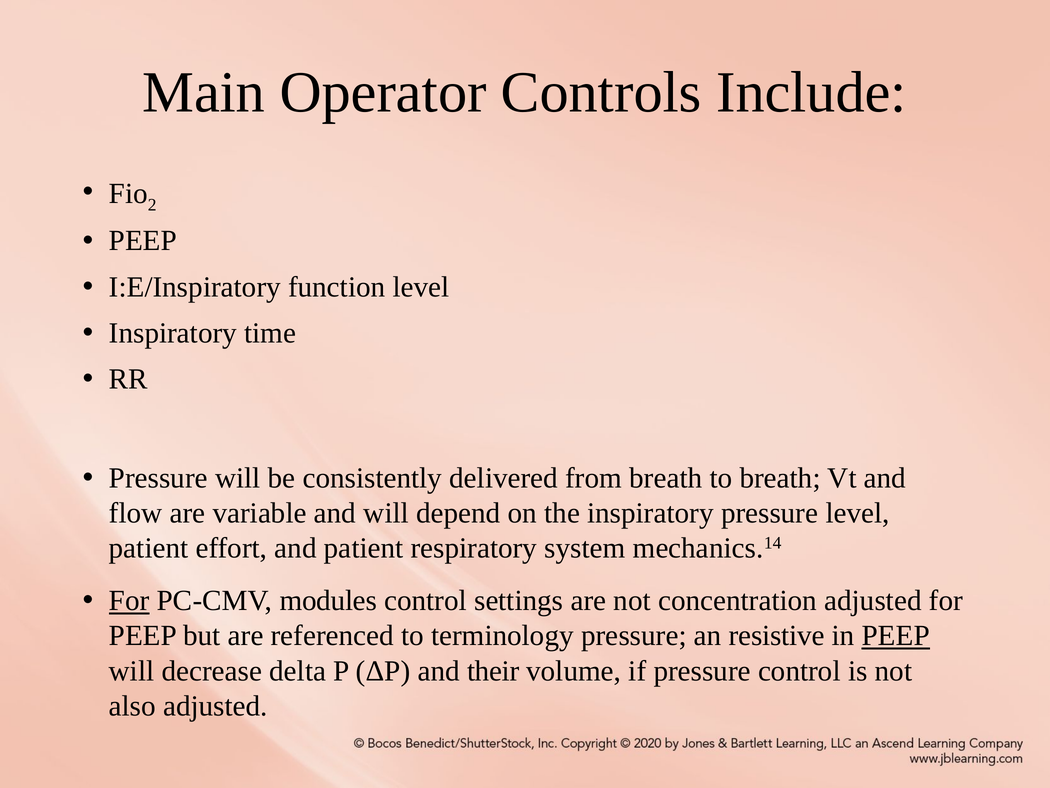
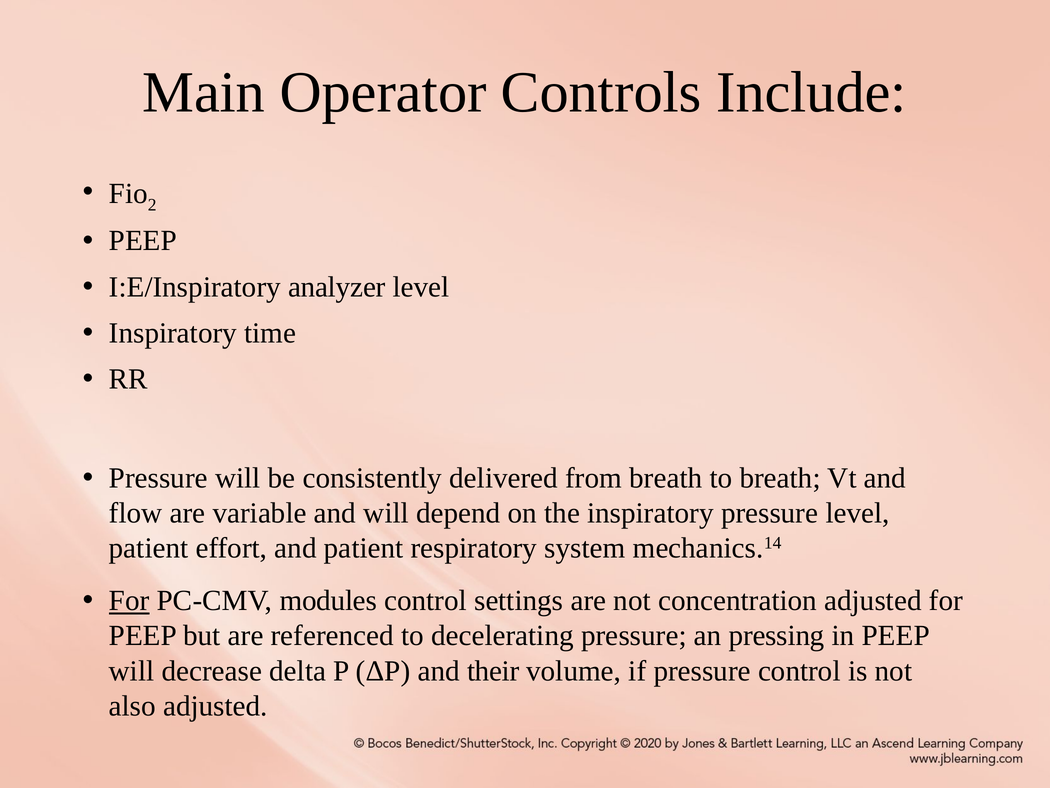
function: function -> analyzer
terminology: terminology -> decelerating
resistive: resistive -> pressing
PEEP at (896, 635) underline: present -> none
